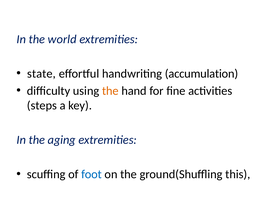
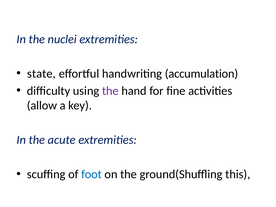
world: world -> nuclei
the at (110, 91) colour: orange -> purple
steps: steps -> allow
aging: aging -> acute
